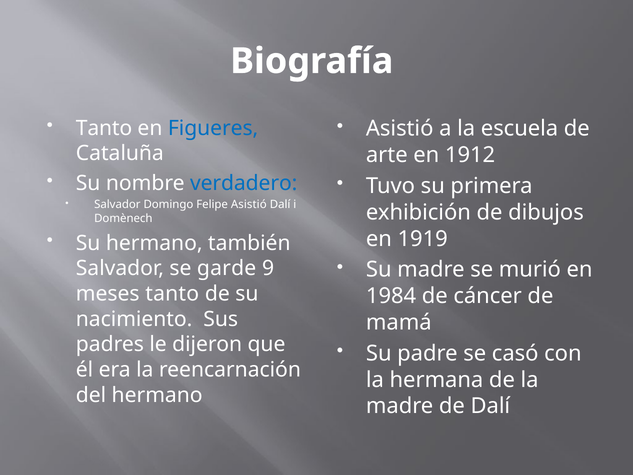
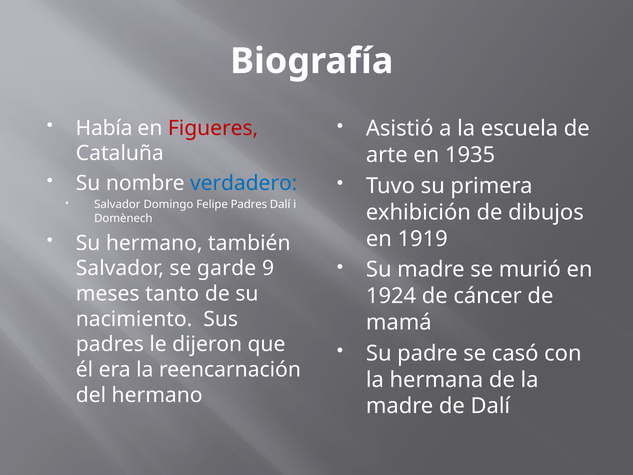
Tanto at (104, 128): Tanto -> Había
Figueres colour: blue -> red
1912: 1912 -> 1935
Felipe Asistió: Asistió -> Padres
1984: 1984 -> 1924
